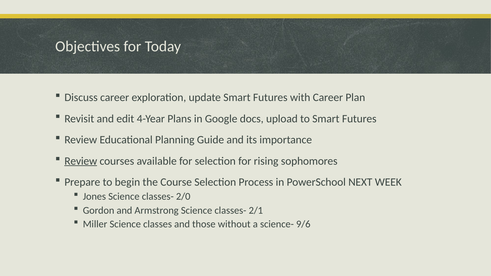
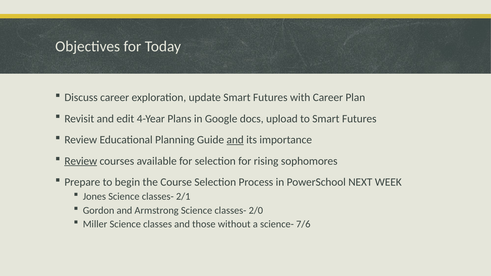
and at (235, 140) underline: none -> present
2/0: 2/0 -> 2/1
2/1: 2/1 -> 2/0
9/6: 9/6 -> 7/6
